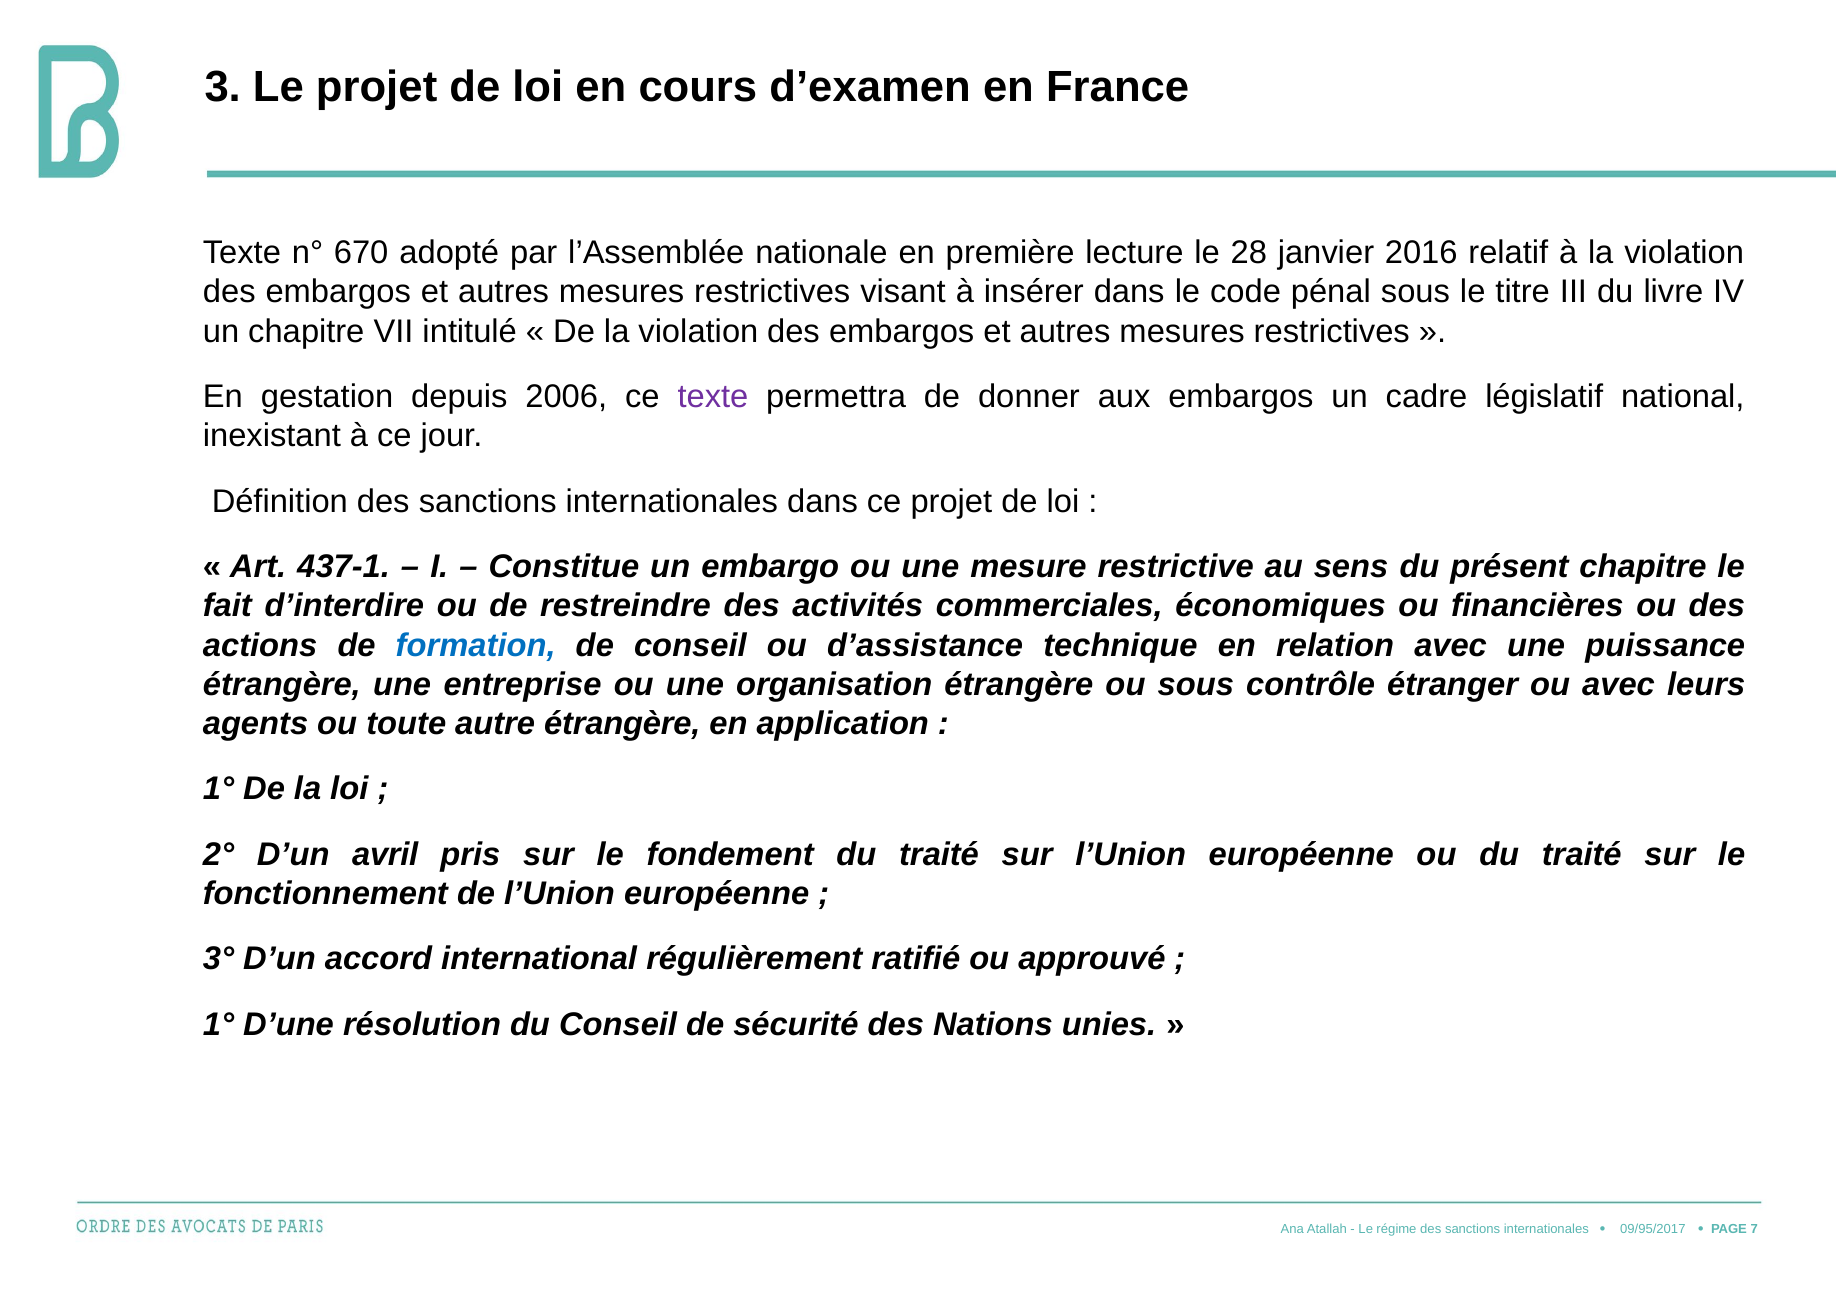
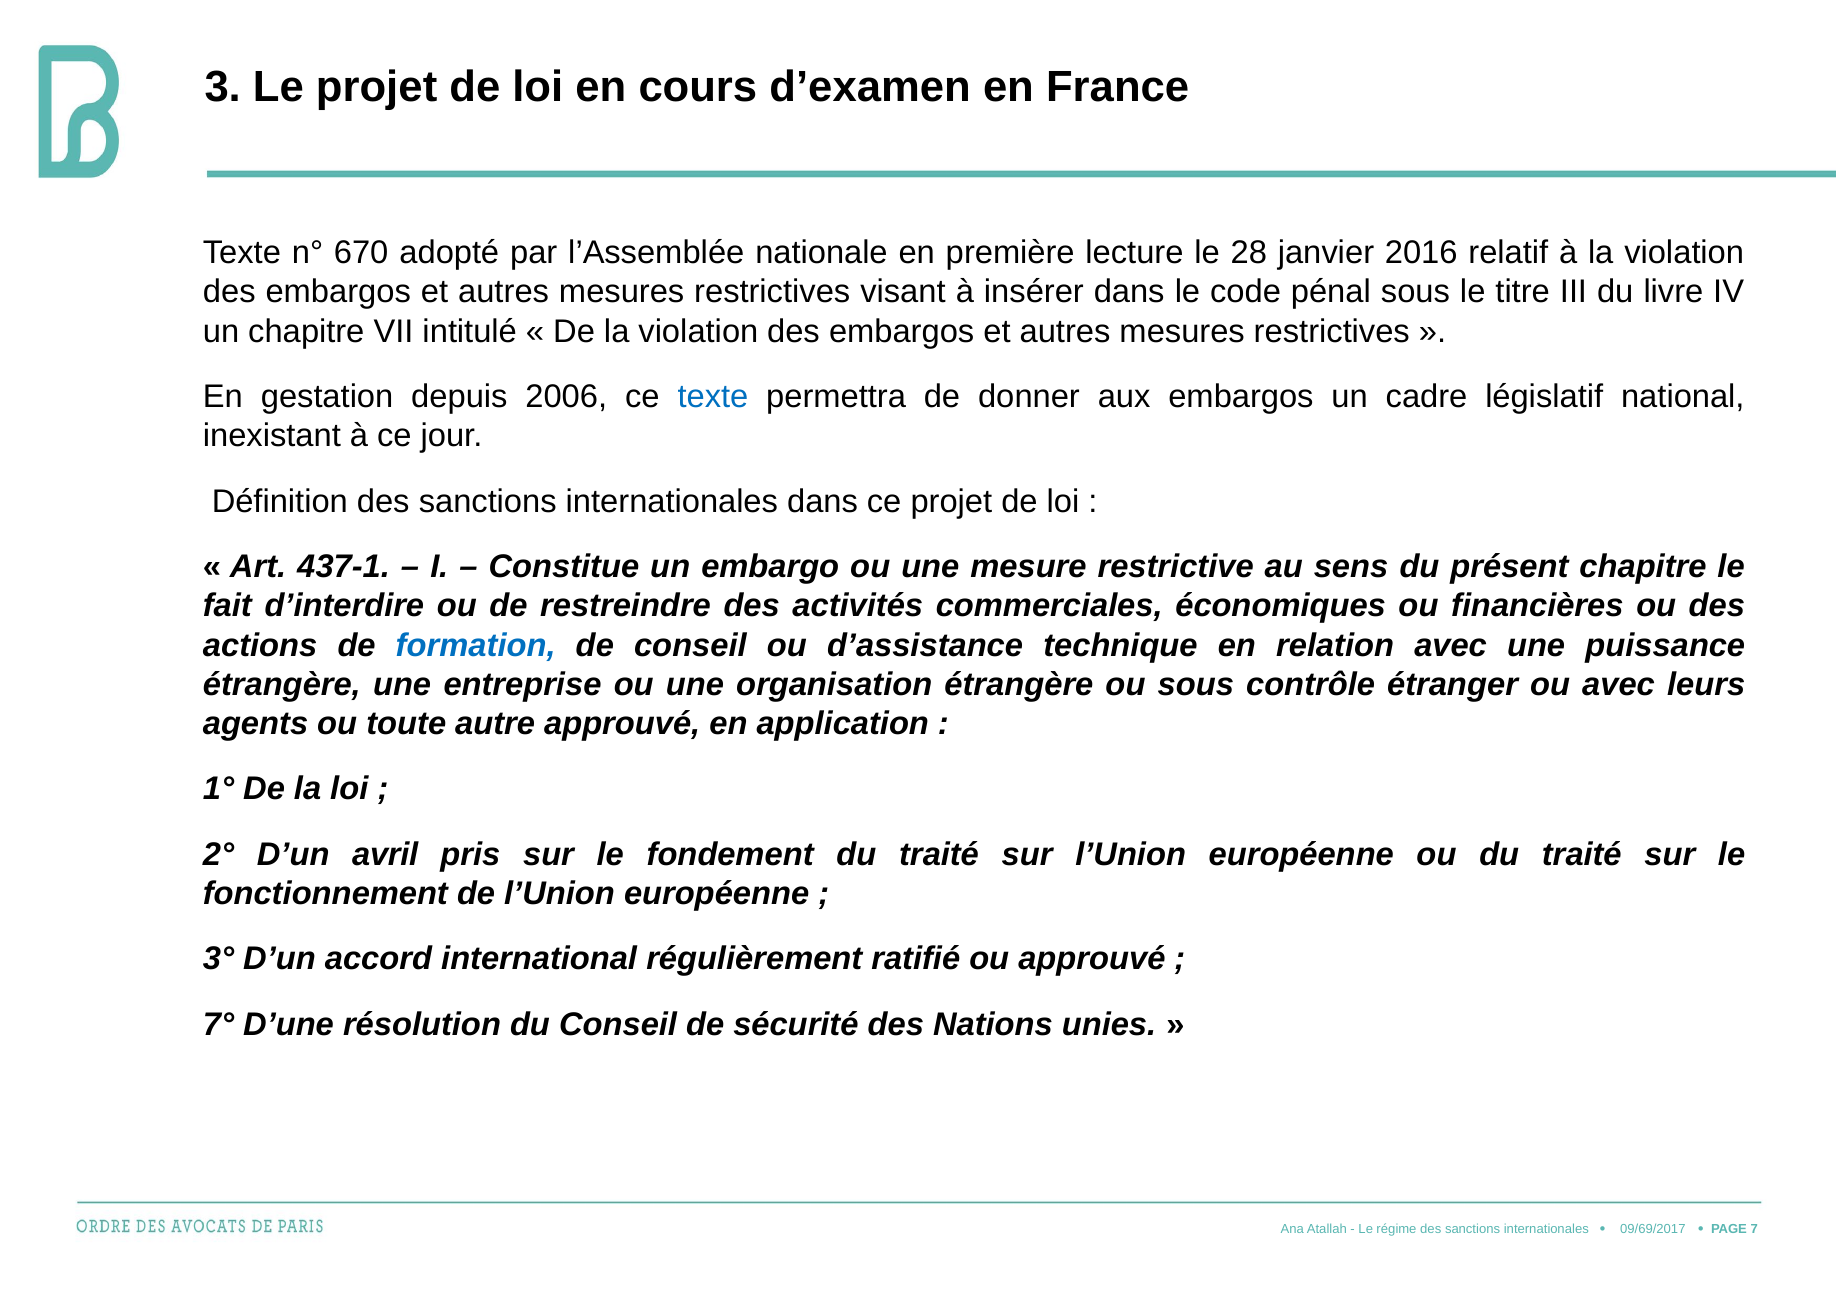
texte at (713, 397) colour: purple -> blue
autre étrangère: étrangère -> approuvé
1° at (219, 1025): 1° -> 7°
09/95/2017: 09/95/2017 -> 09/69/2017
